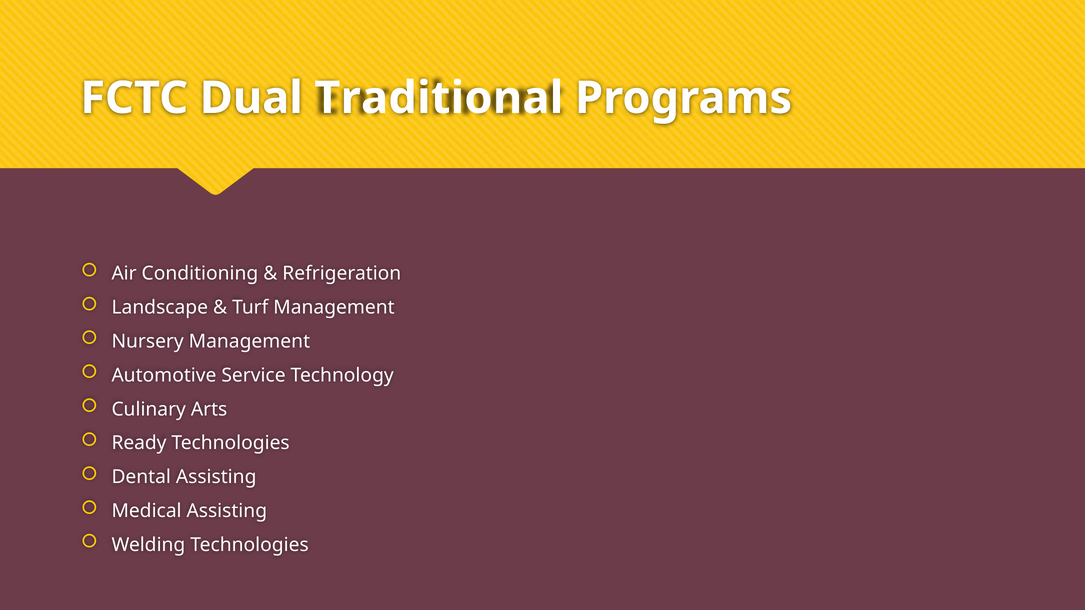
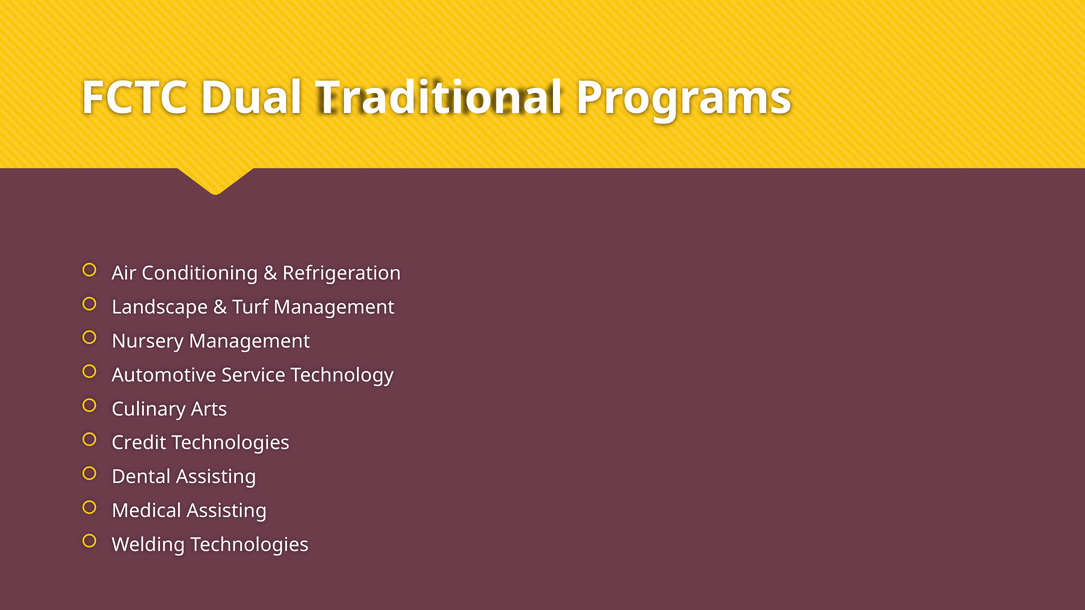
Ready: Ready -> Credit
